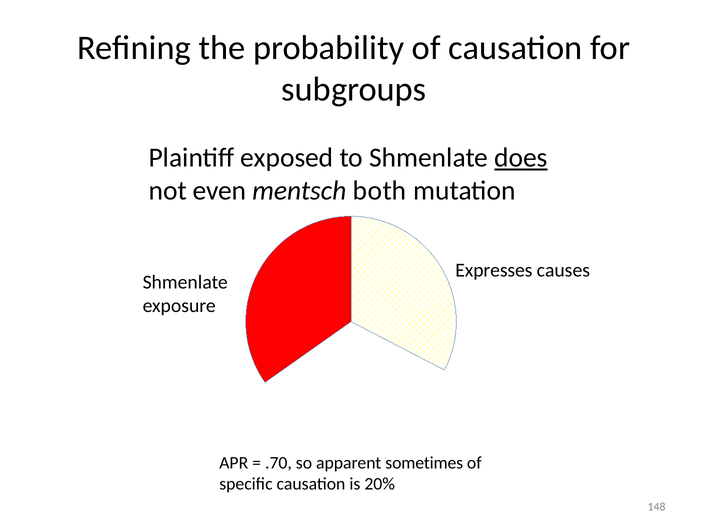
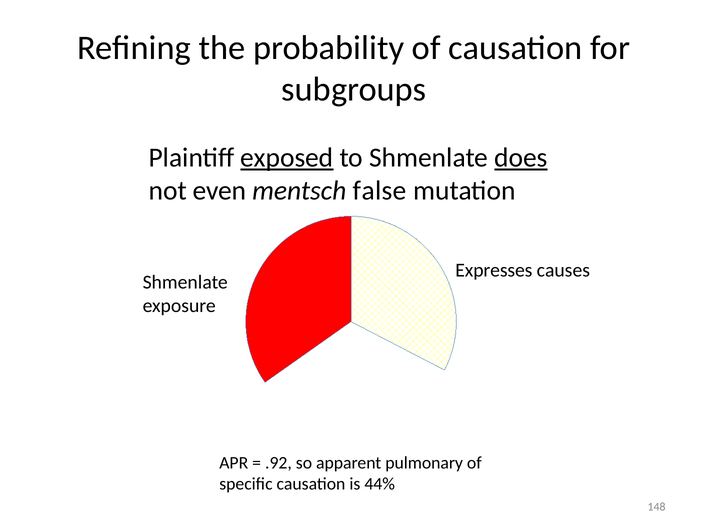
exposed underline: none -> present
both: both -> false
.70: .70 -> .92
sometimes: sometimes -> pulmonary
20%: 20% -> 44%
